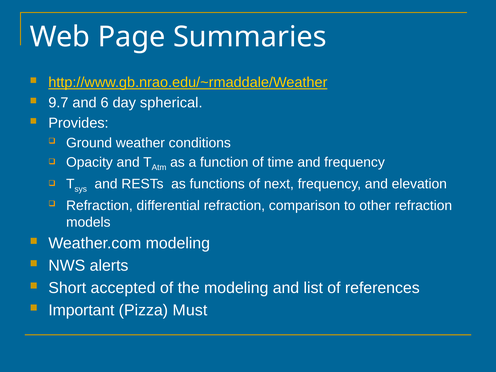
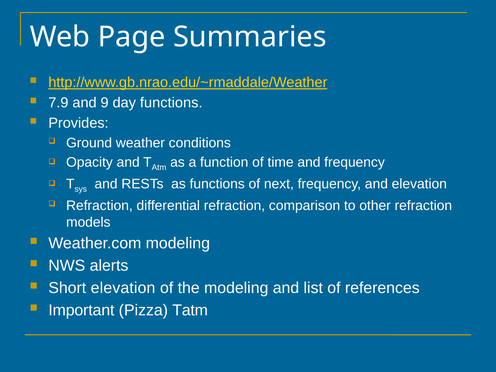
9.7: 9.7 -> 7.9
6: 6 -> 9
day spherical: spherical -> functions
Short accepted: accepted -> elevation
Must: Must -> Tatm
